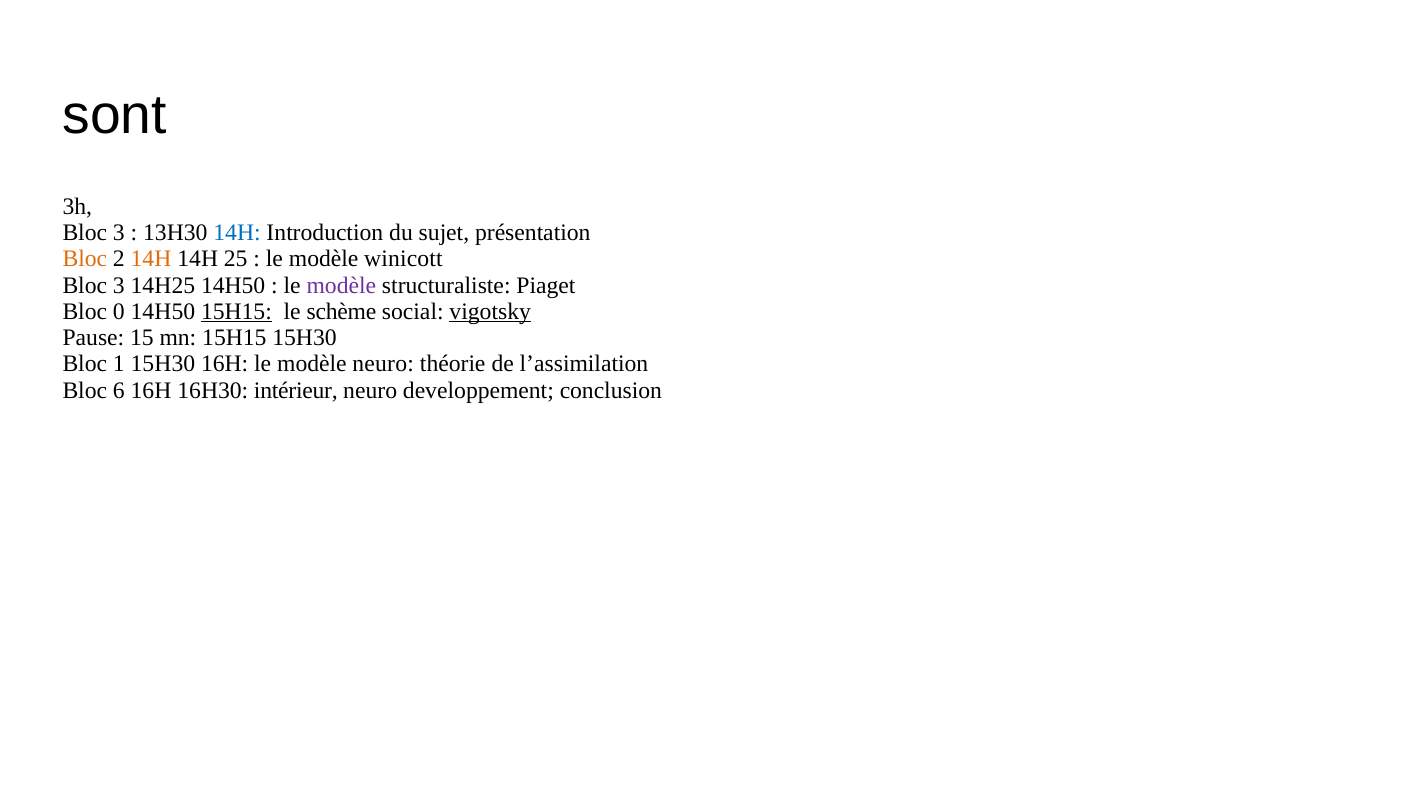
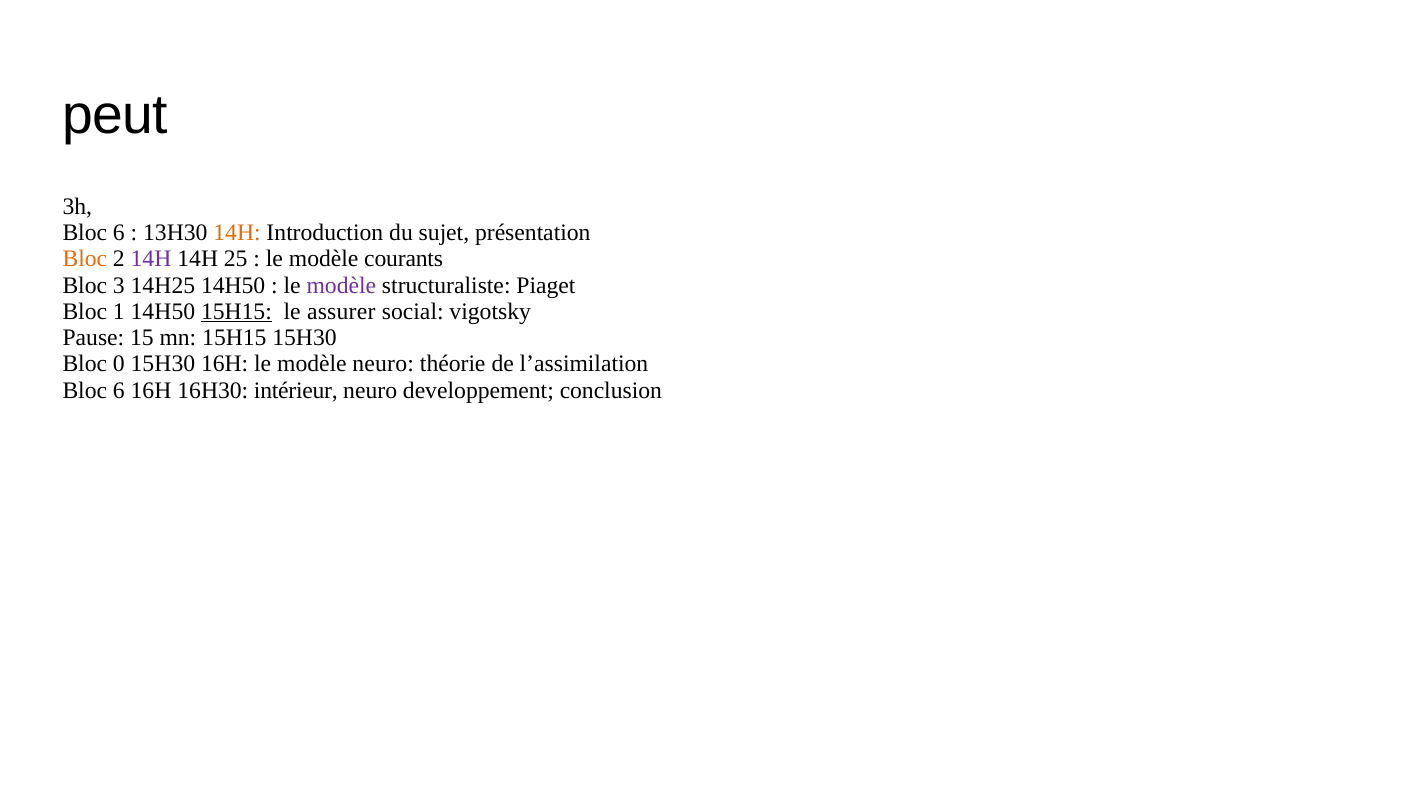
sont: sont -> peut
3 at (119, 233): 3 -> 6
14H at (237, 233) colour: blue -> orange
14H at (151, 259) colour: orange -> purple
winicott: winicott -> courants
0: 0 -> 1
schème: schème -> assurer
vigotsky underline: present -> none
1: 1 -> 0
